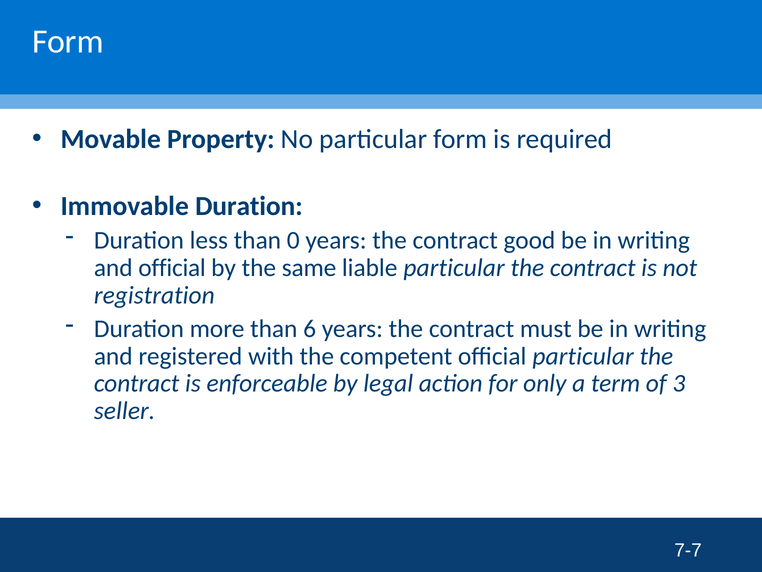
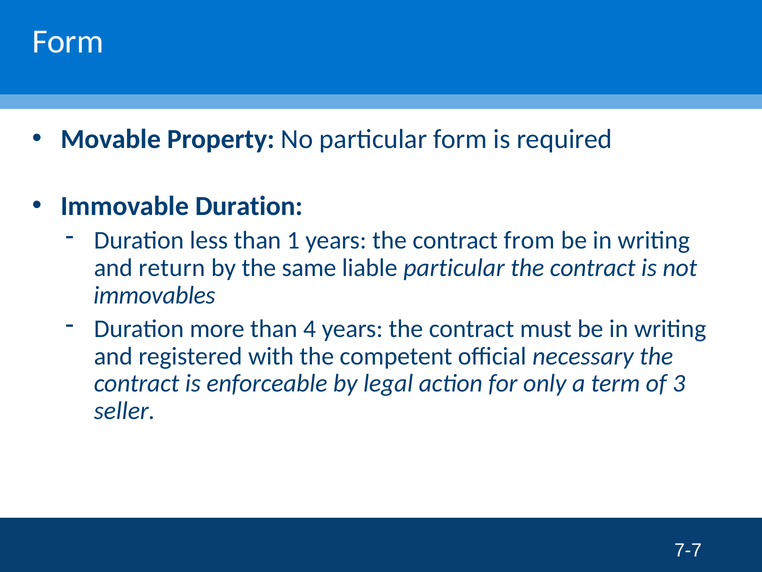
0: 0 -> 1
good: good -> from
and official: official -> return
registration: registration -> immovables
6: 6 -> 4
official particular: particular -> necessary
